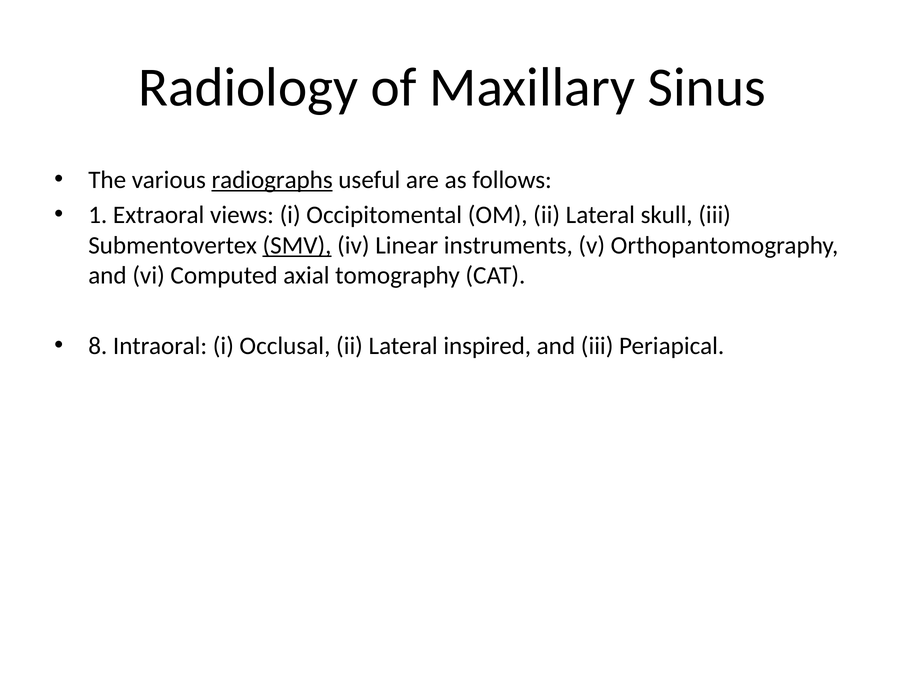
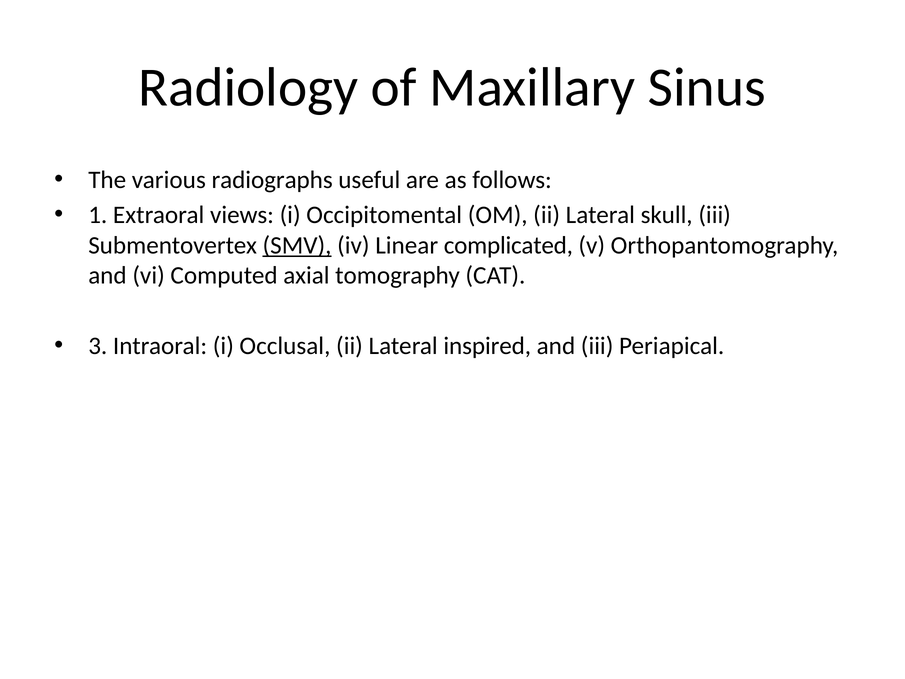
radiographs underline: present -> none
instruments: instruments -> complicated
8: 8 -> 3
